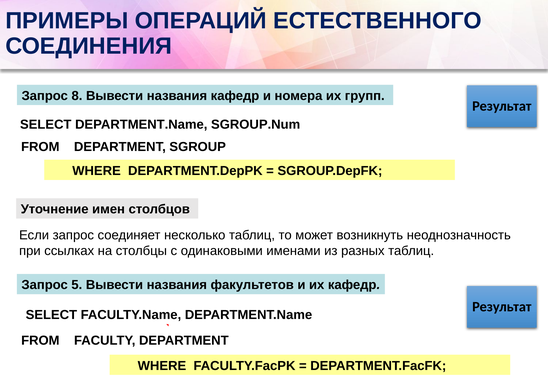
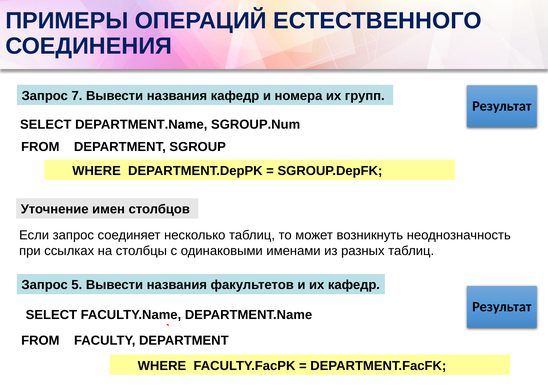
8: 8 -> 7
